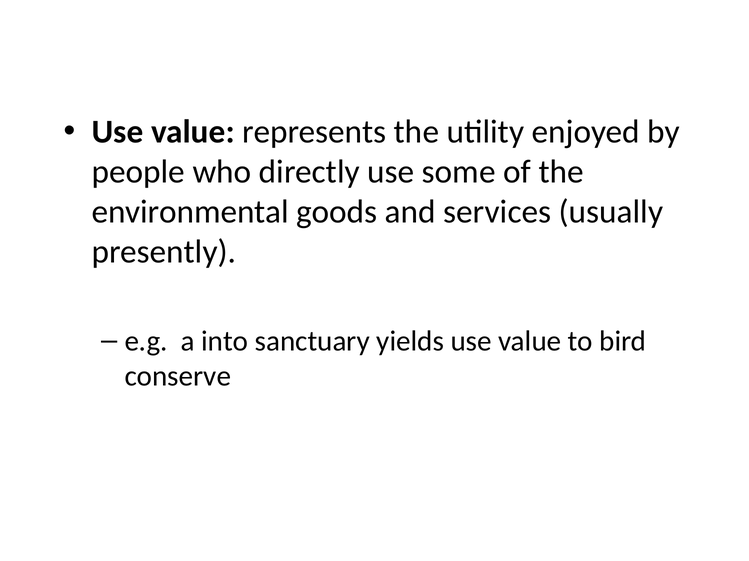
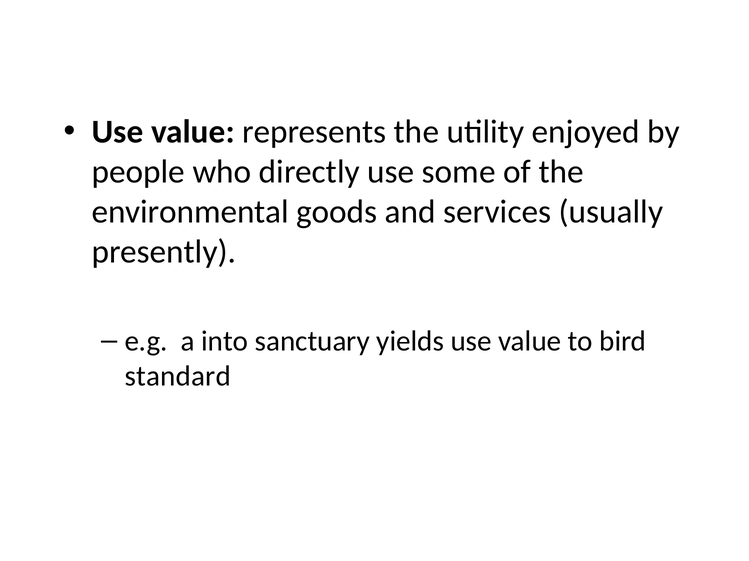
conserve: conserve -> standard
